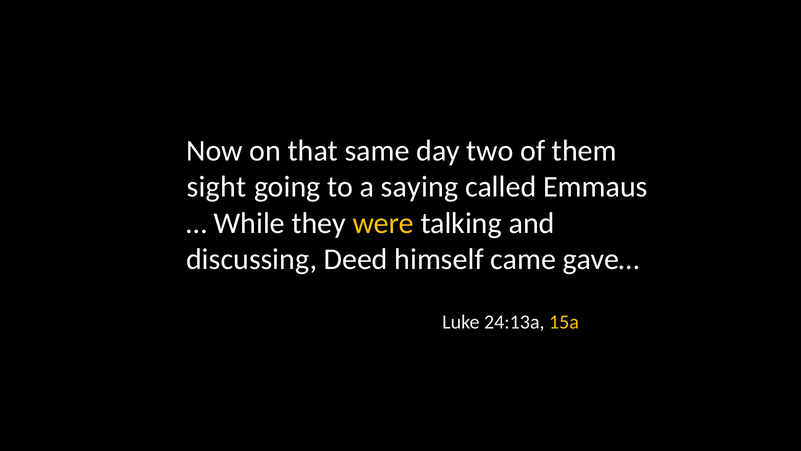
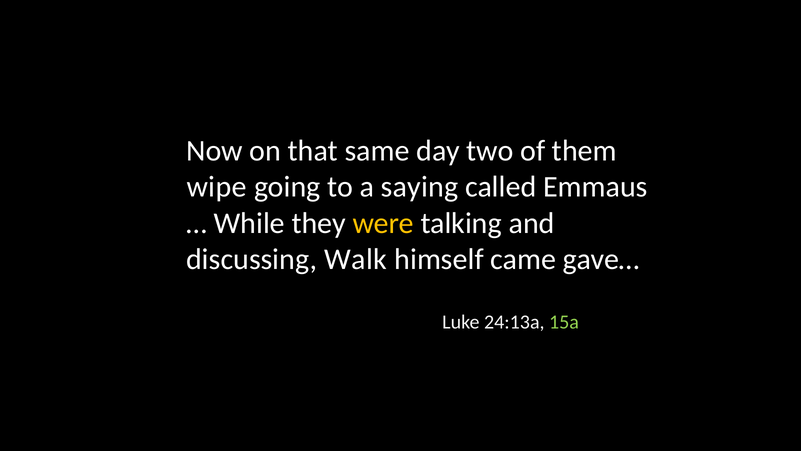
sight: sight -> wipe
Deed: Deed -> Walk
15a colour: yellow -> light green
